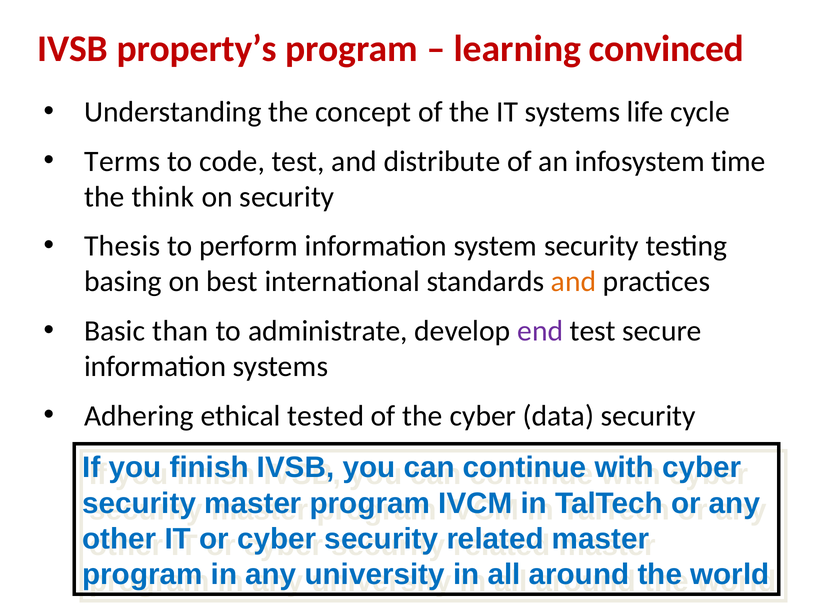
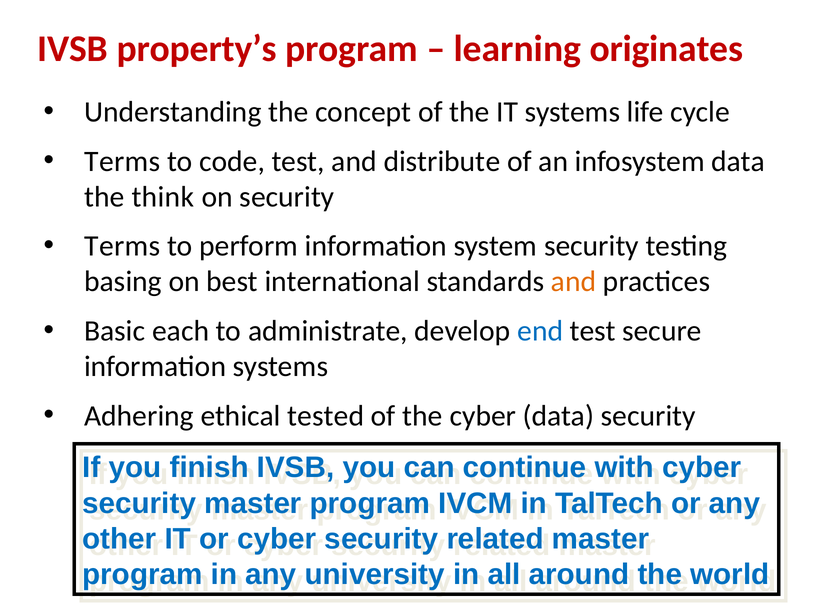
convinced: convinced -> originates
infosystem time: time -> data
Thesis at (122, 246): Thesis -> Terms
than: than -> each
end colour: purple -> blue
